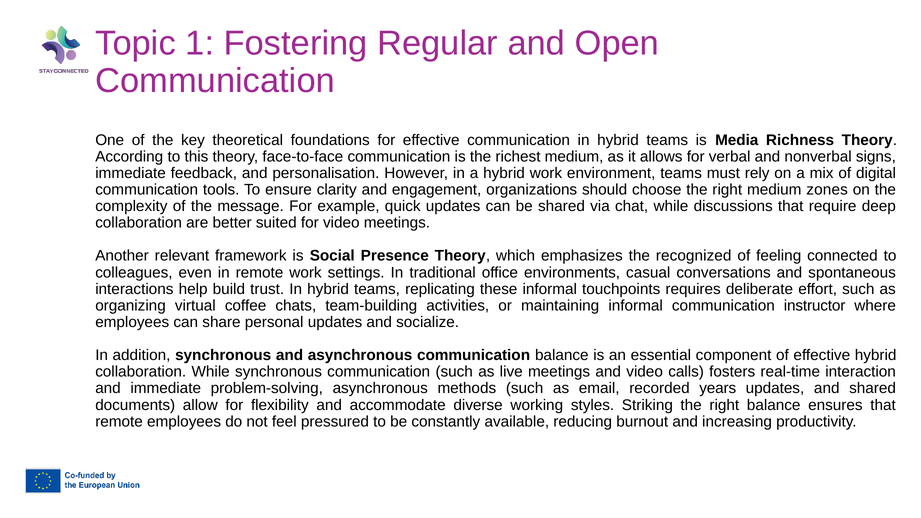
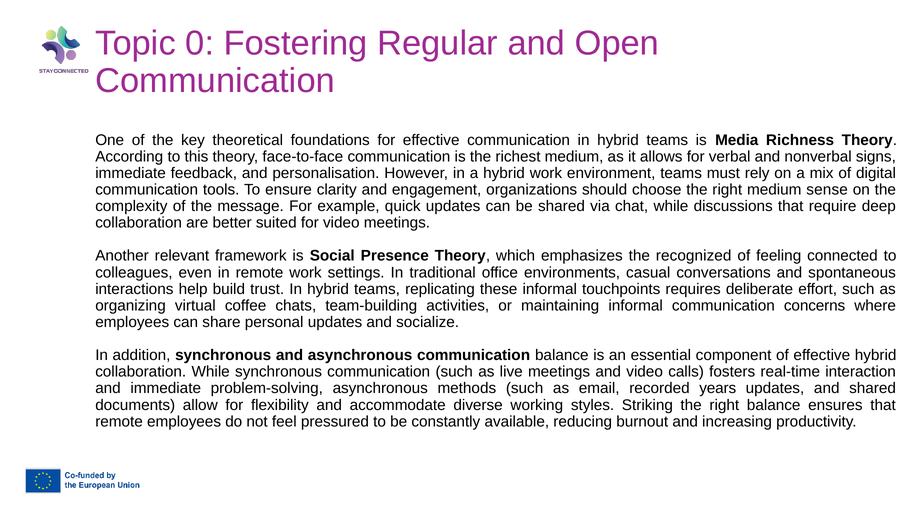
1: 1 -> 0
zones: zones -> sense
instructor: instructor -> concerns
